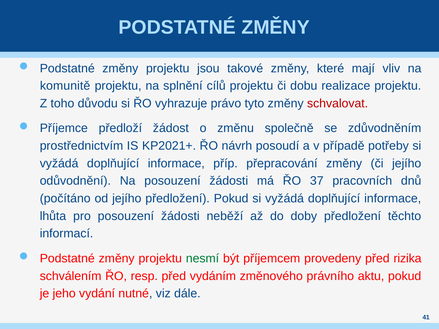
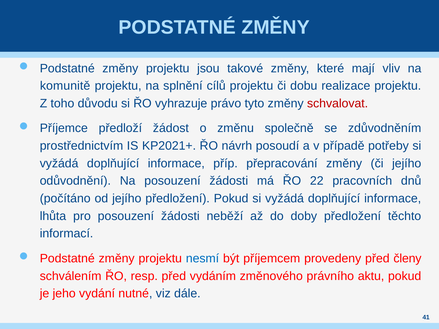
37: 37 -> 22
nesmí colour: green -> blue
rizika: rizika -> členy
